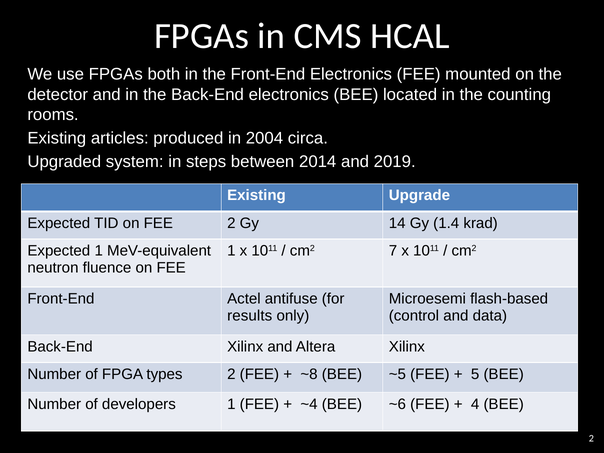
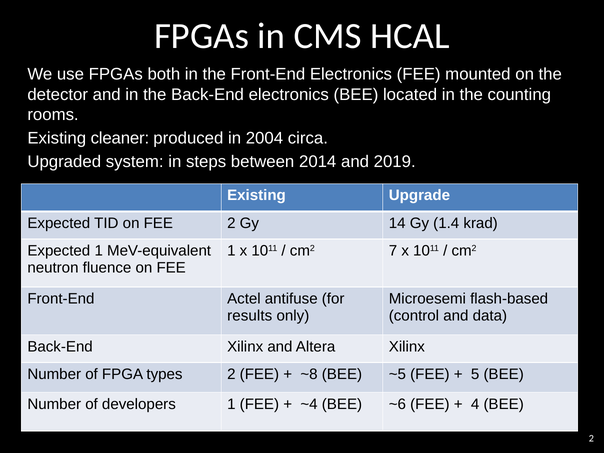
articles: articles -> cleaner
